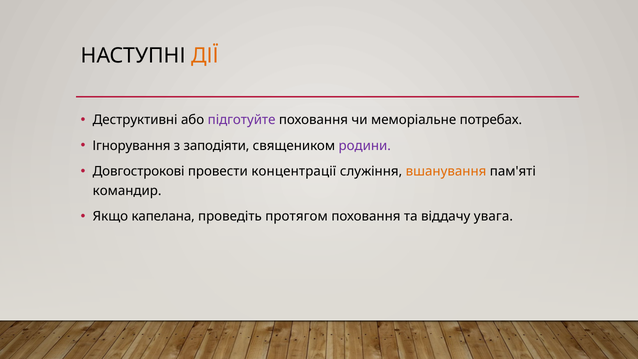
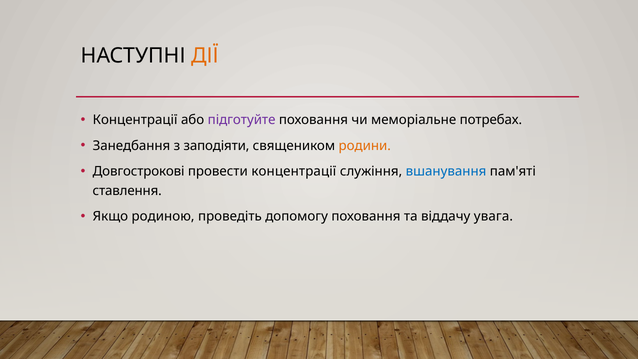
Деструктивні at (135, 120): Деструктивні -> Концентрації
Ігнорування: Ігнорування -> Занедбання
родини colour: purple -> orange
вшанування colour: orange -> blue
командир: командир -> ставлення
капелана: капелана -> родиною
протягом: протягом -> допомогу
